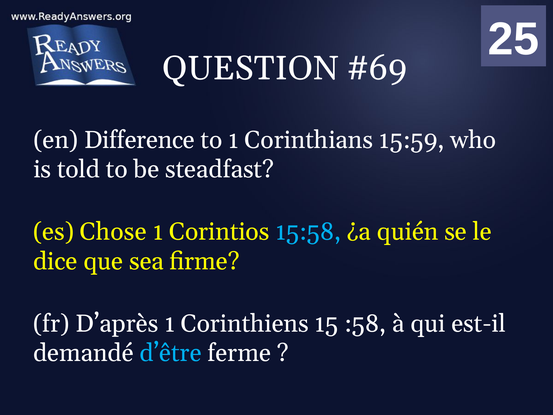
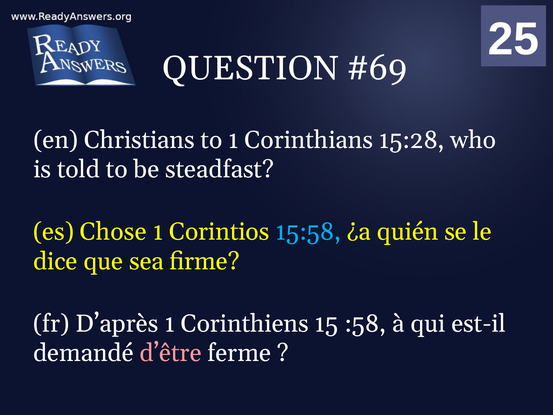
Difference: Difference -> Christians
15:59: 15:59 -> 15:28
d’être colour: light blue -> pink
